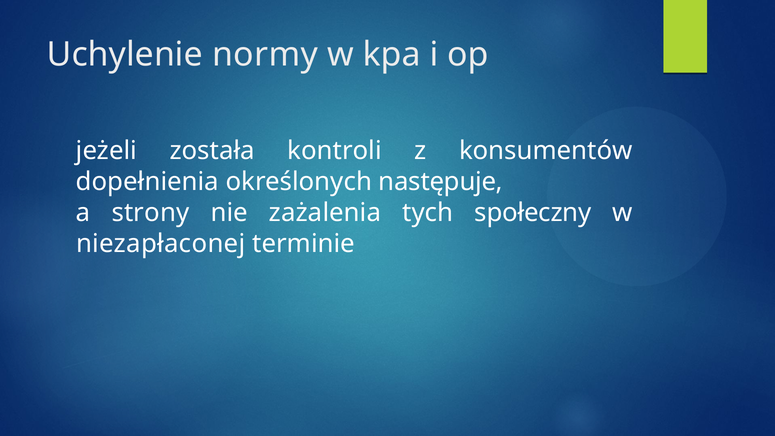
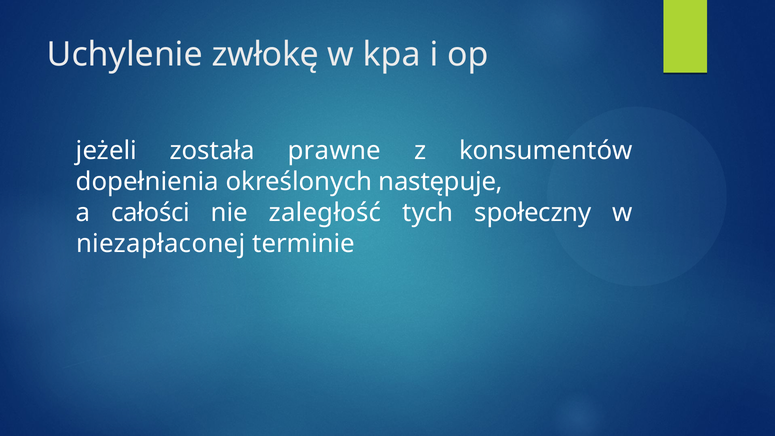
normy: normy -> zwłokę
kontroli: kontroli -> prawne
strony: strony -> całości
zażalenia: zażalenia -> zaległość
